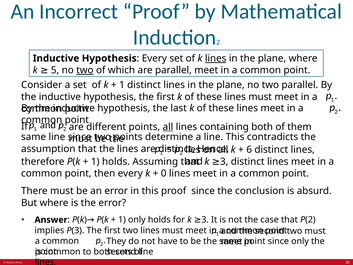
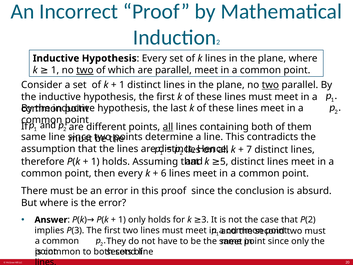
lines at (216, 58) underline: present -> none
k 5: 5 -> 1
two at (270, 85) underline: none -> present
6: 6 -> 7
3 at (224, 161): 3 -> 5
0: 0 -> 6
